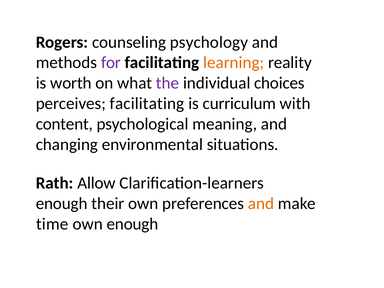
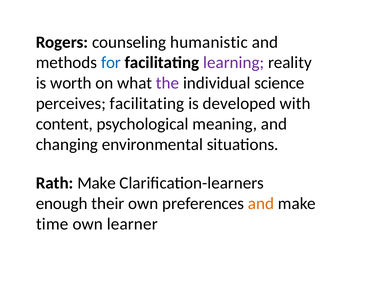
psychology: psychology -> humanistic
for colour: purple -> blue
learning colour: orange -> purple
choices: choices -> science
curriculum: curriculum -> developed
Rath Allow: Allow -> Make
own enough: enough -> learner
